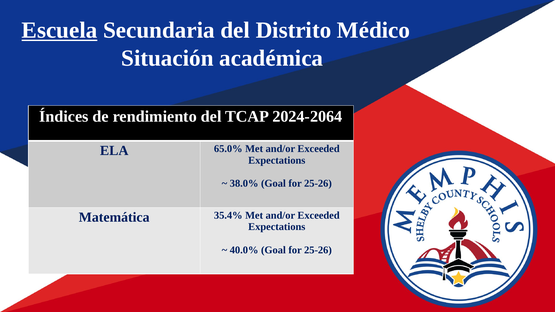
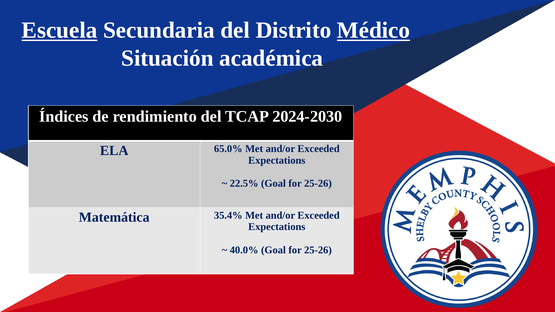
Médico underline: none -> present
2024-2064: 2024-2064 -> 2024-2030
38.0%: 38.0% -> 22.5%
